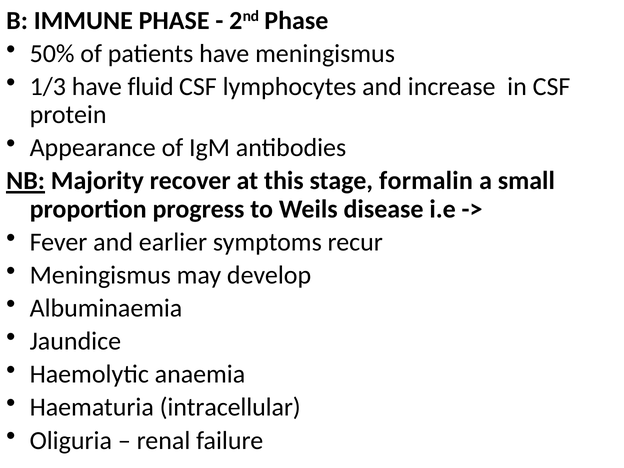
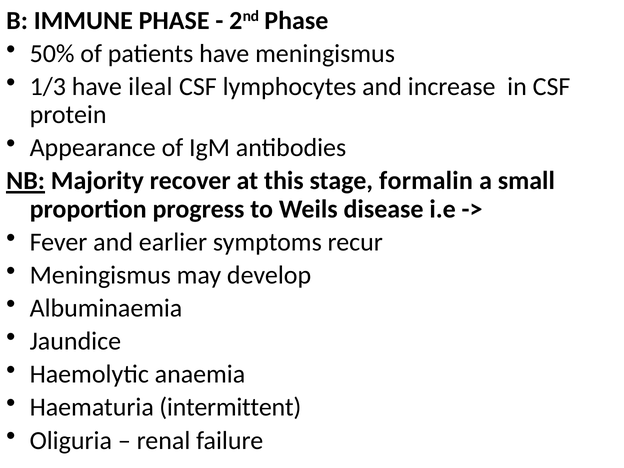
fluid: fluid -> ileal
intracellular: intracellular -> intermittent
